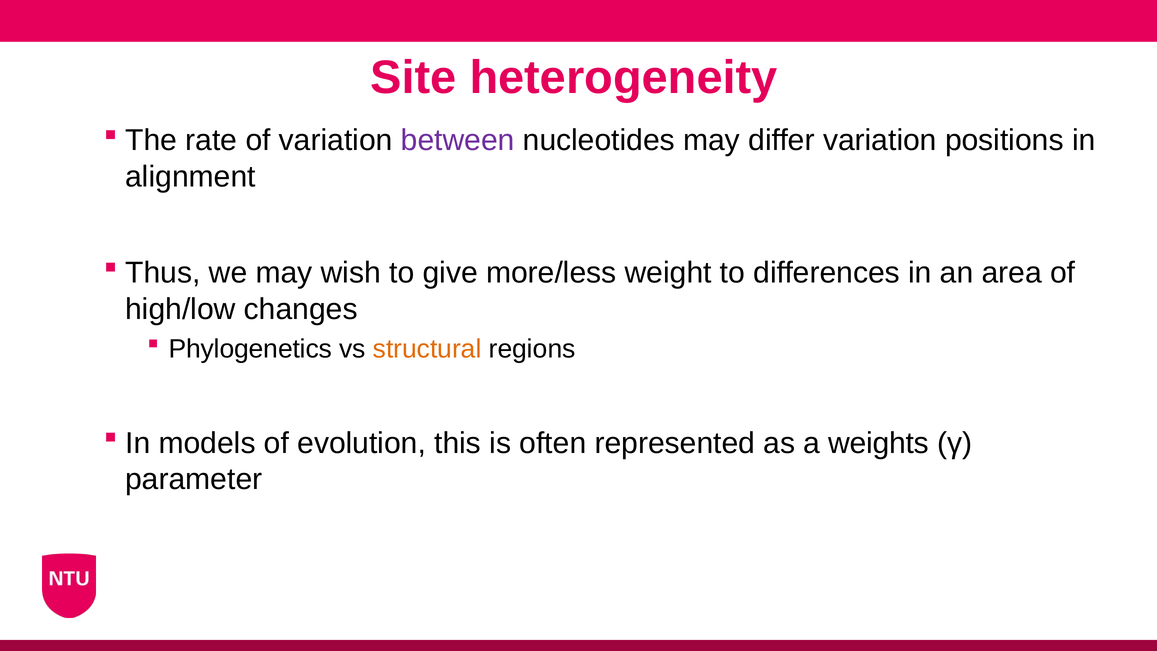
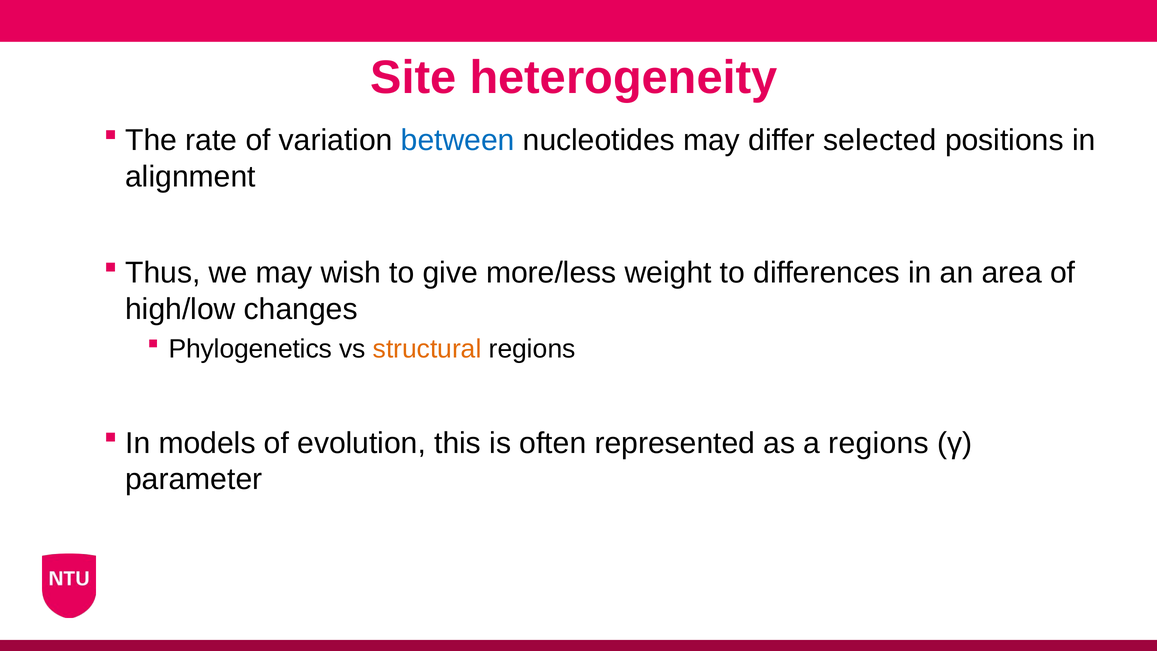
between colour: purple -> blue
differ variation: variation -> selected
a weights: weights -> regions
